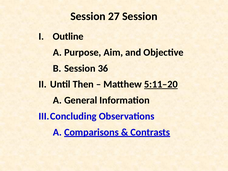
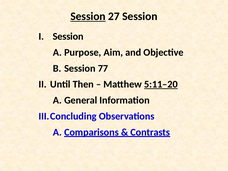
Session at (88, 16) underline: none -> present
Outline at (68, 36): Outline -> Session
36: 36 -> 77
